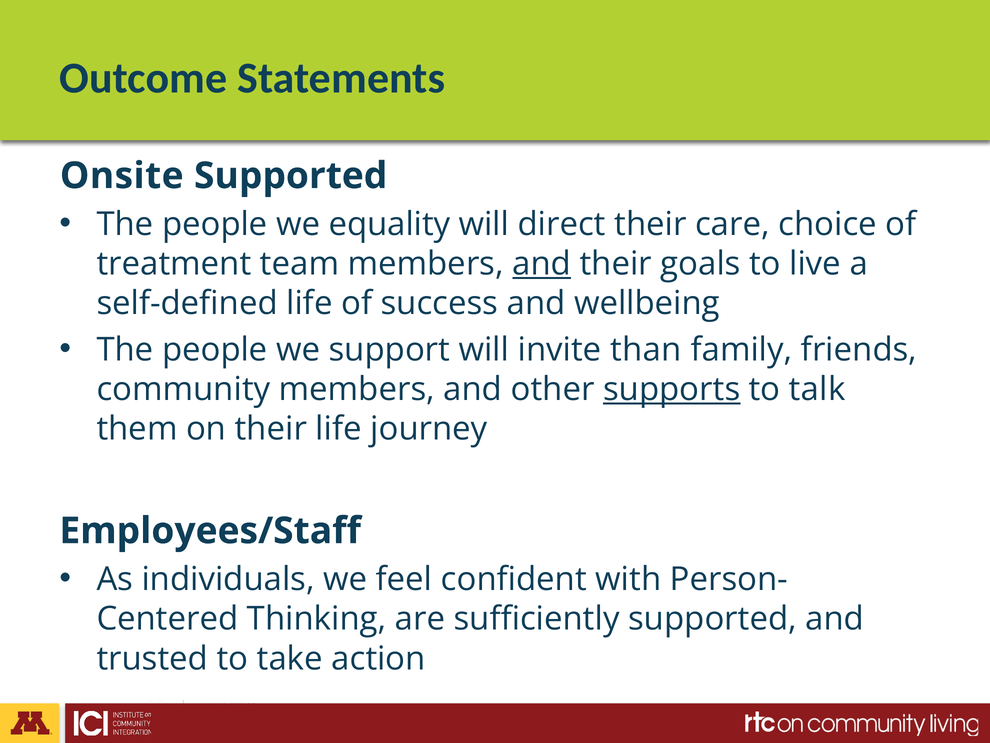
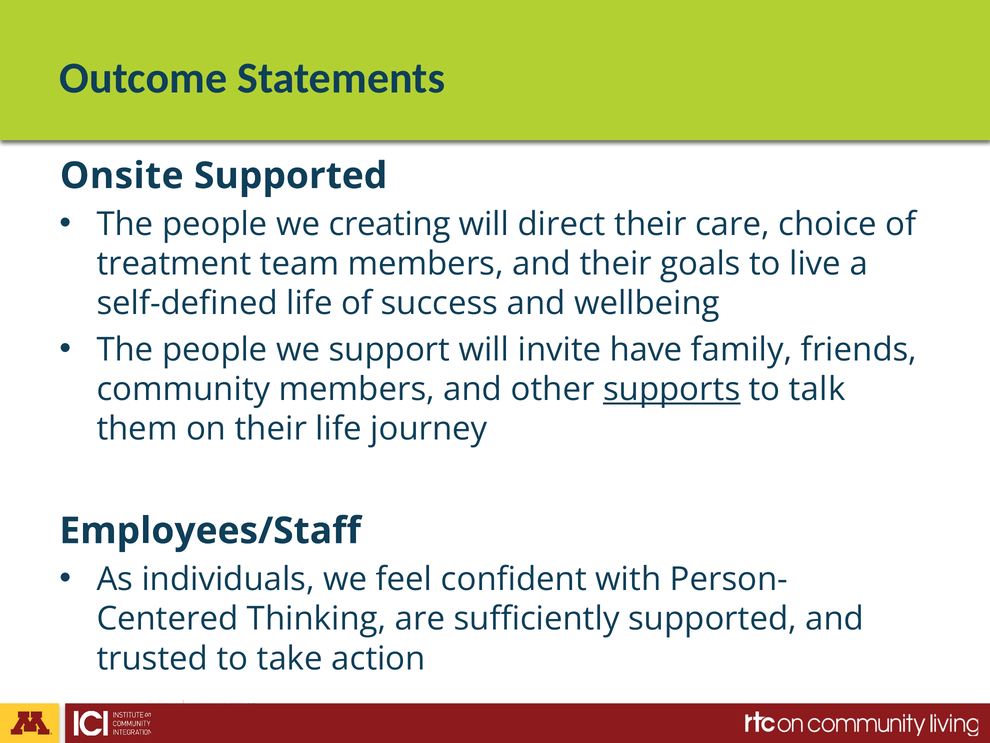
equality: equality -> creating
and at (542, 264) underline: present -> none
than: than -> have
